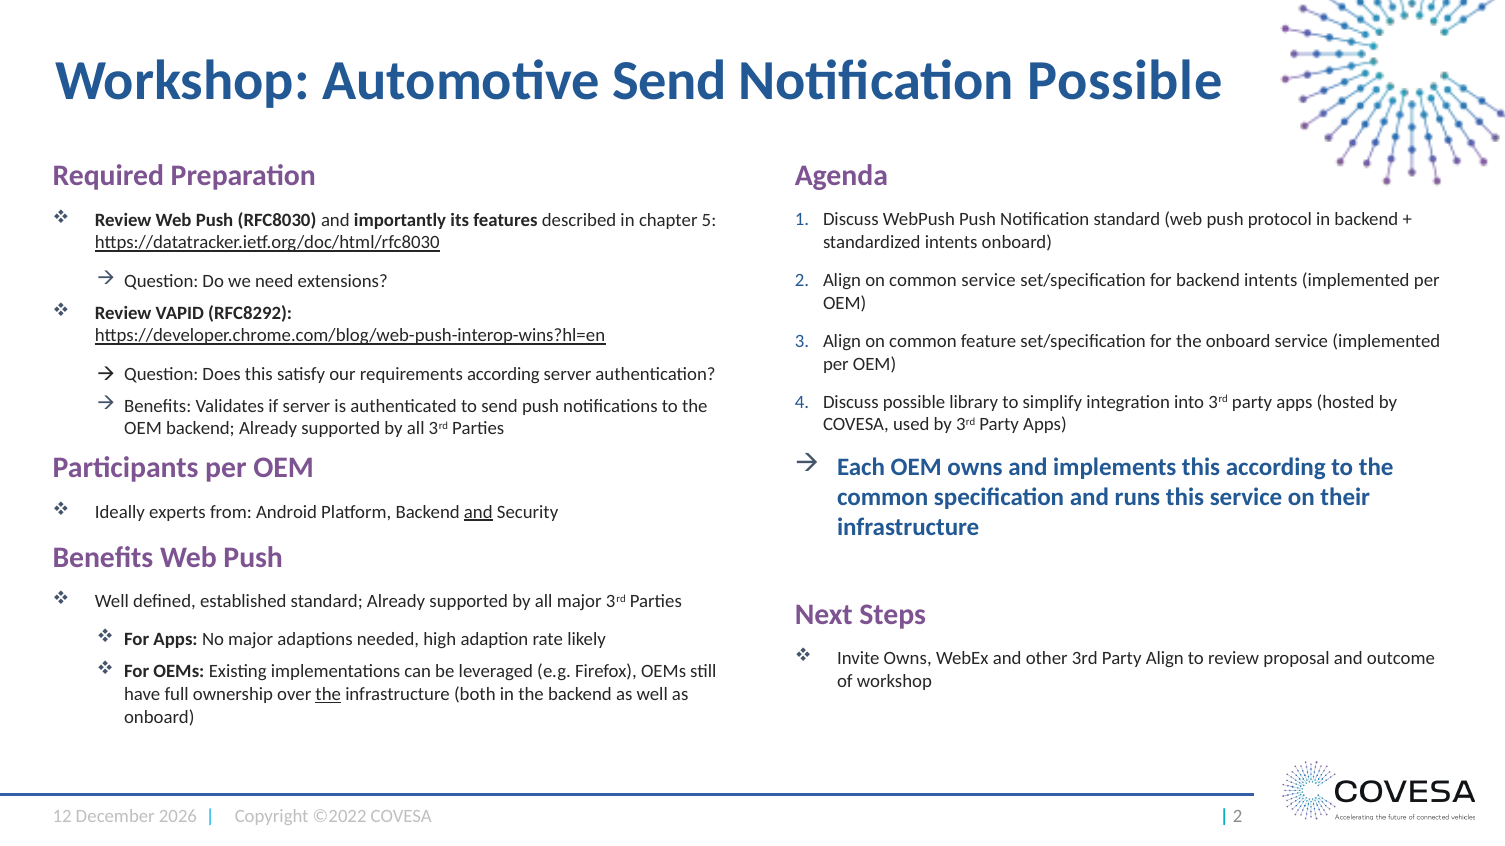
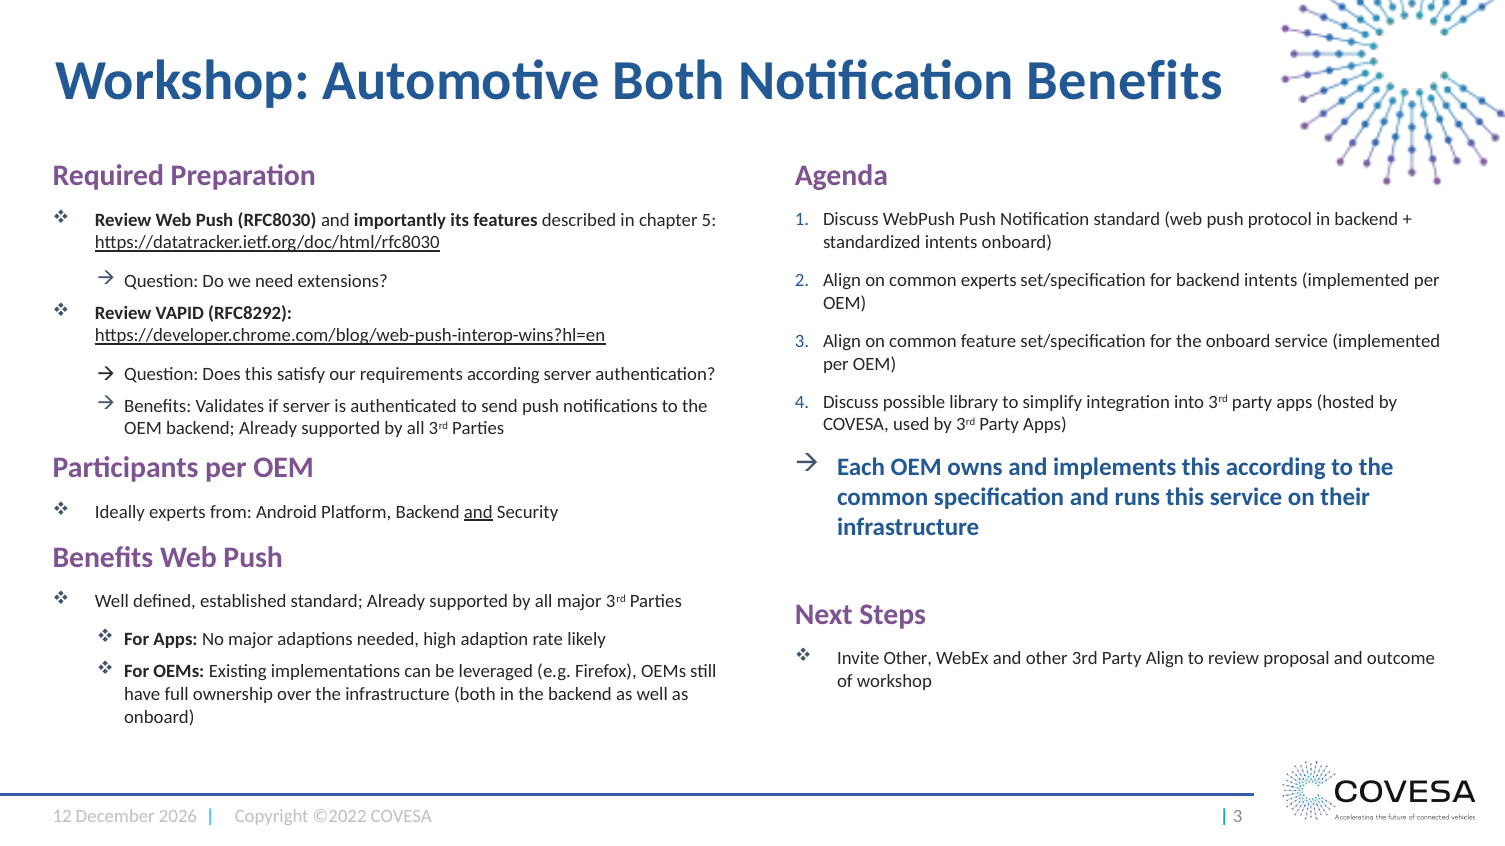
Automotive Send: Send -> Both
Notification Possible: Possible -> Benefits
common service: service -> experts
Invite Owns: Owns -> Other
the at (328, 695) underline: present -> none
2 at (1238, 817): 2 -> 3
